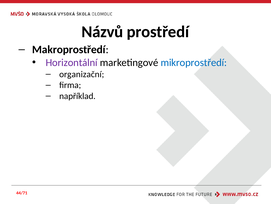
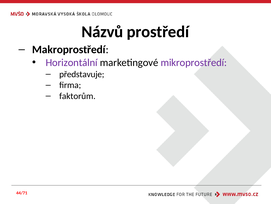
mikroprostředí colour: blue -> purple
organizační: organizační -> představuje
například: například -> faktorům
